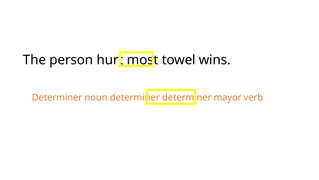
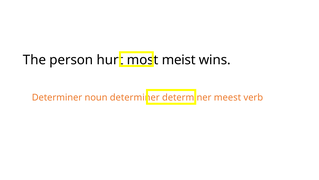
towel: towel -> meist
mayor: mayor -> meest
